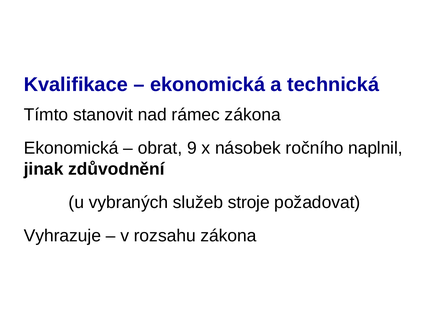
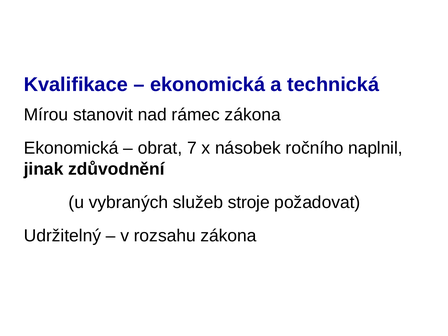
Tímto: Tímto -> Mírou
9: 9 -> 7
Vyhrazuje: Vyhrazuje -> Udržitelný
